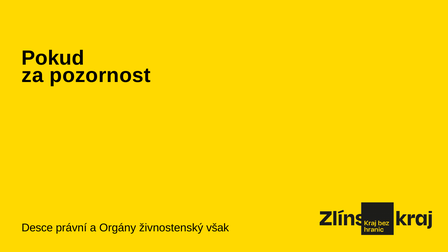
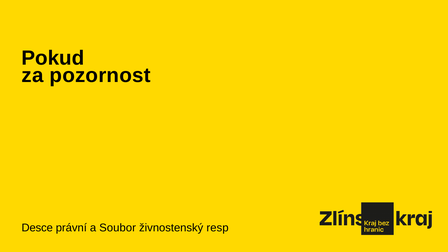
Orgány: Orgány -> Soubor
však: však -> resp
